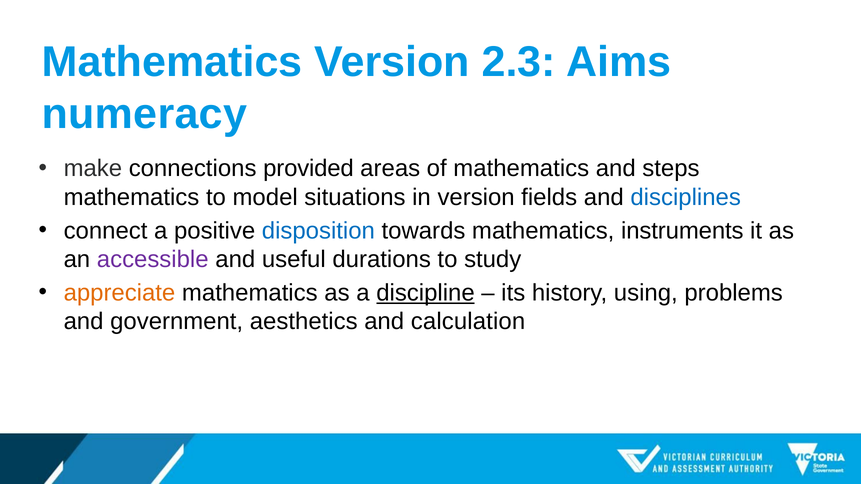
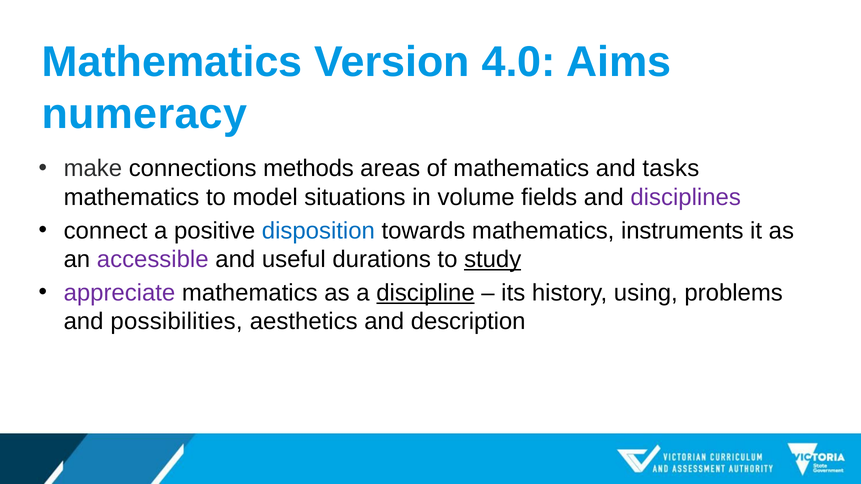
2.3: 2.3 -> 4.0
provided: provided -> methods
steps: steps -> tasks
in version: version -> volume
disciplines colour: blue -> purple
study underline: none -> present
appreciate colour: orange -> purple
government: government -> possibilities
calculation: calculation -> description
